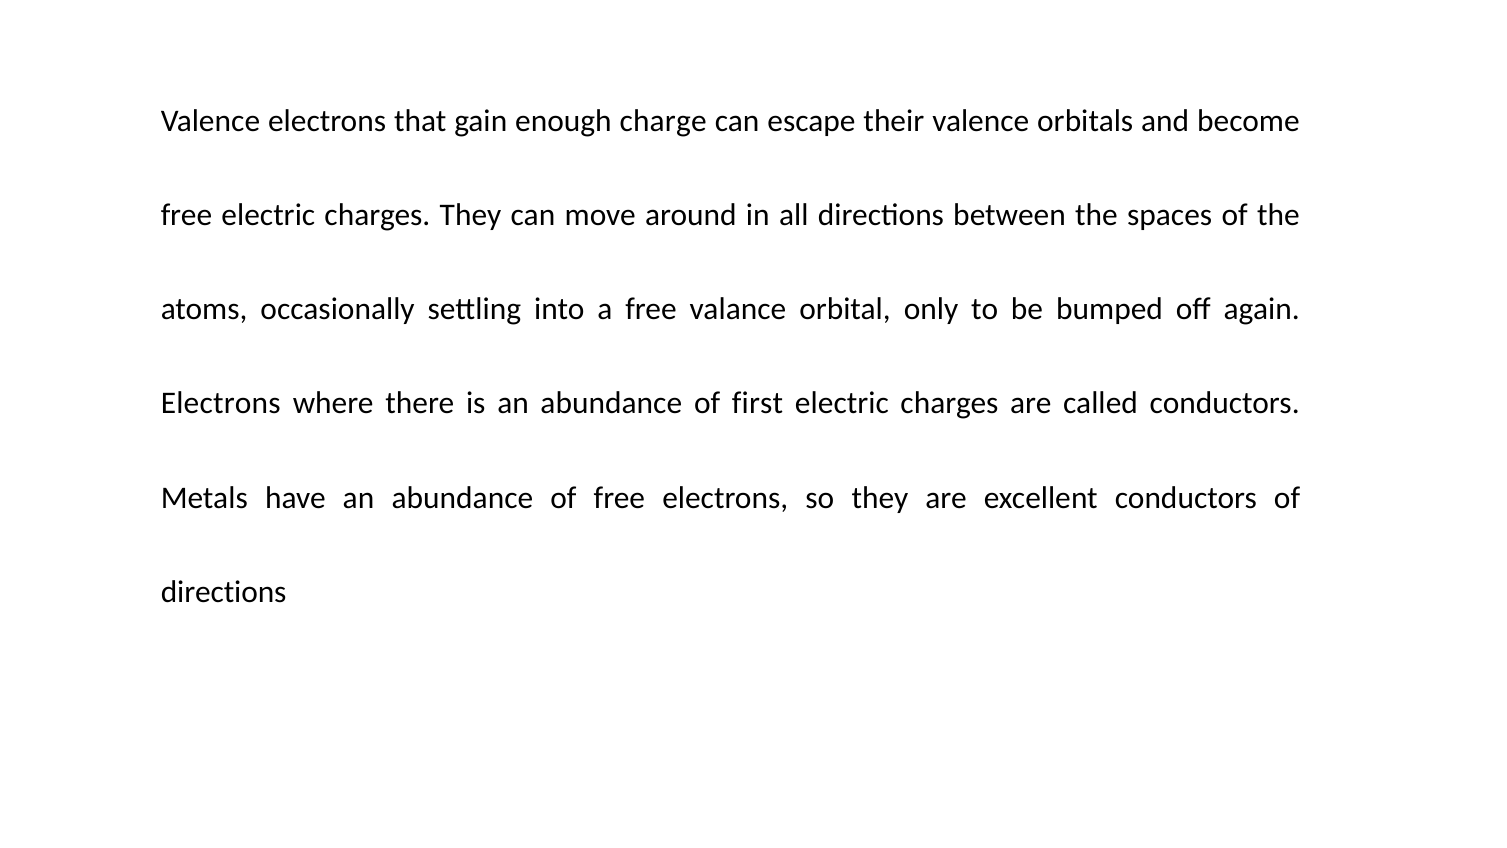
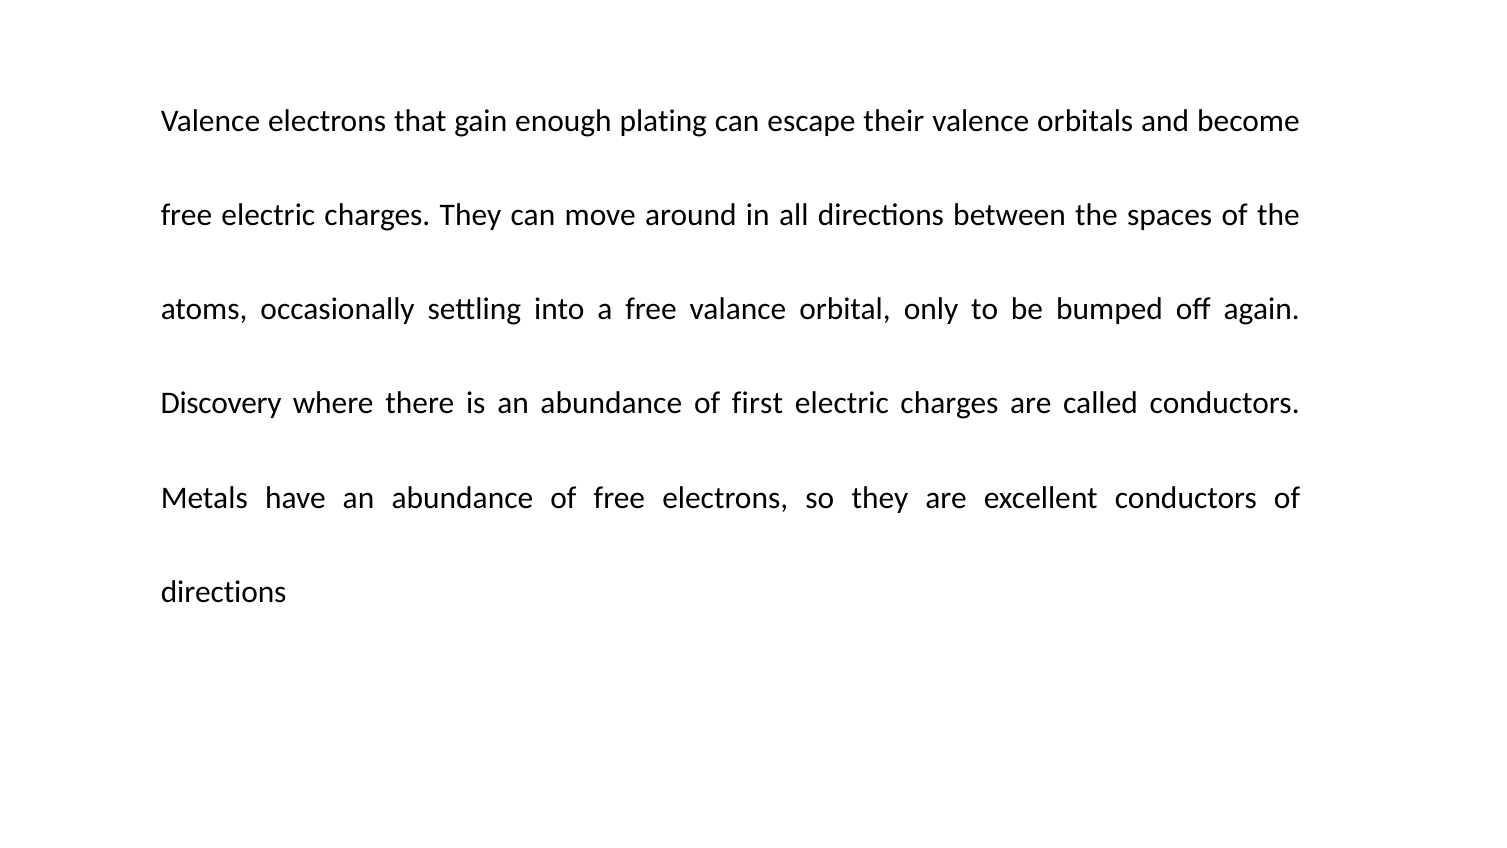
charge: charge -> plating
Electrons at (221, 403): Electrons -> Discovery
